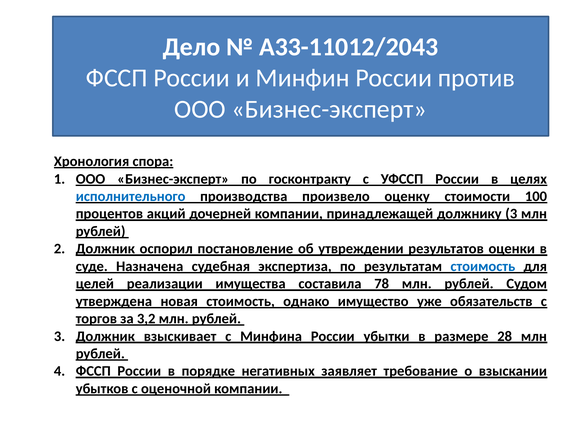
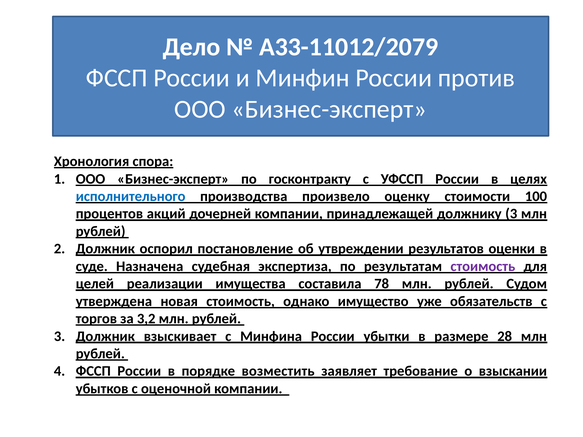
А33-11012/2043: А33-11012/2043 -> А33-11012/2079
стоимость at (483, 266) colour: blue -> purple
негативных: негативных -> возместить
